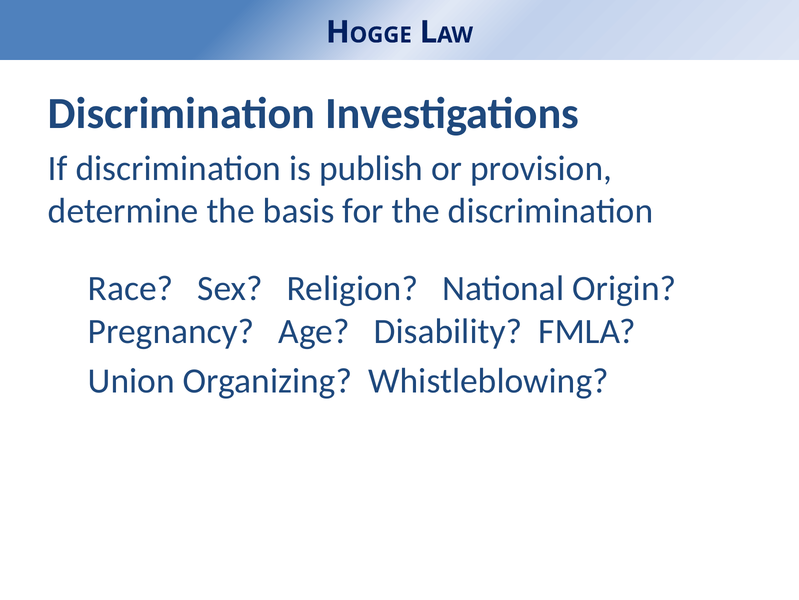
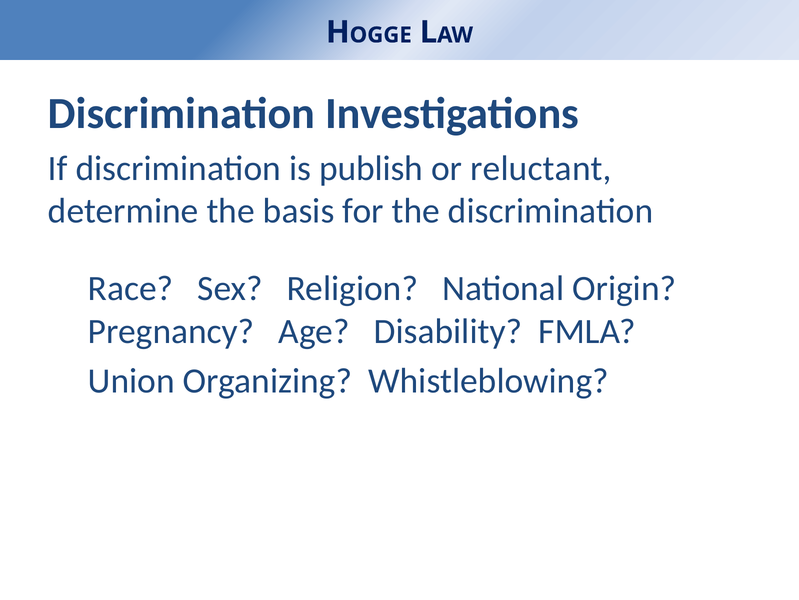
provision: provision -> reluctant
